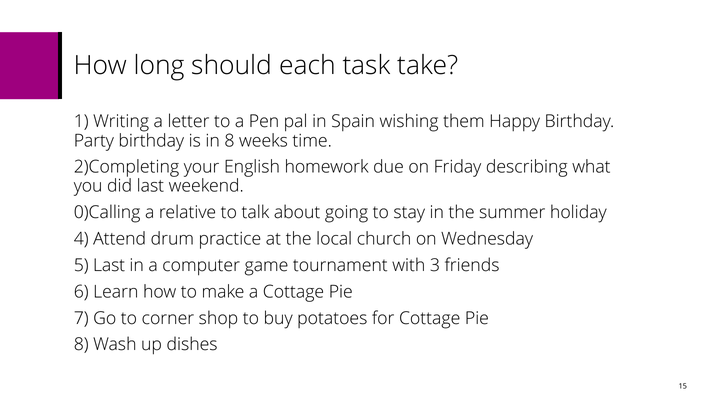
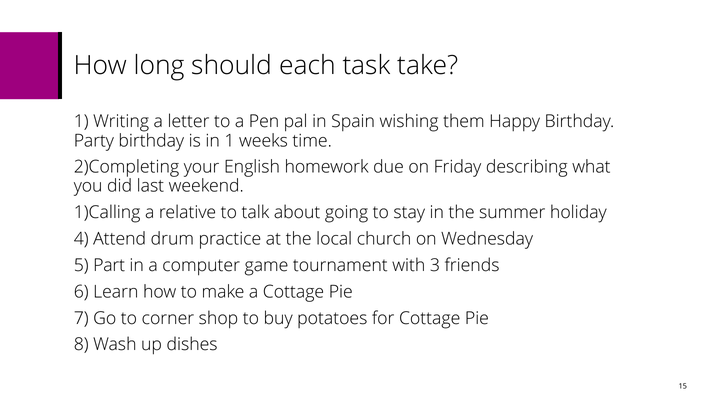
in 8: 8 -> 1
0)Calling: 0)Calling -> 1)Calling
5 Last: Last -> Part
